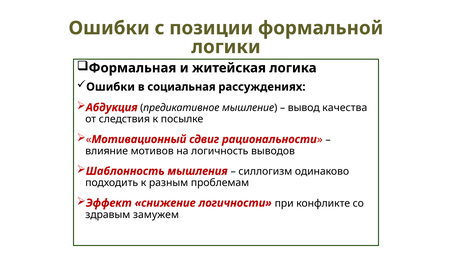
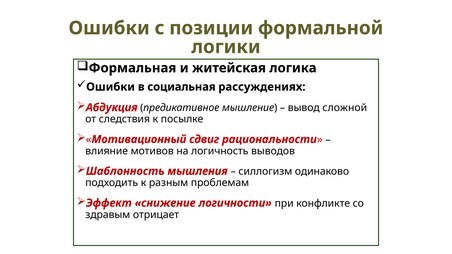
качества: качества -> сложной
замужем: замужем -> отрицает
